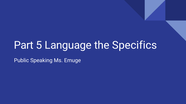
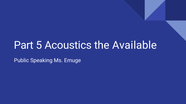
Language: Language -> Acoustics
Specifics: Specifics -> Available
